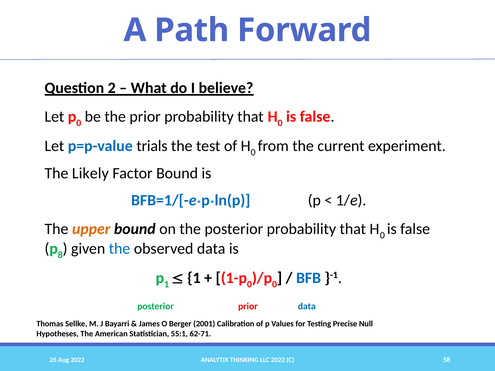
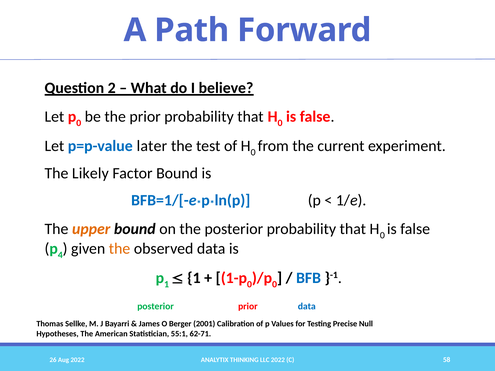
trials: trials -> later
8: 8 -> 4
the at (120, 249) colour: blue -> orange
